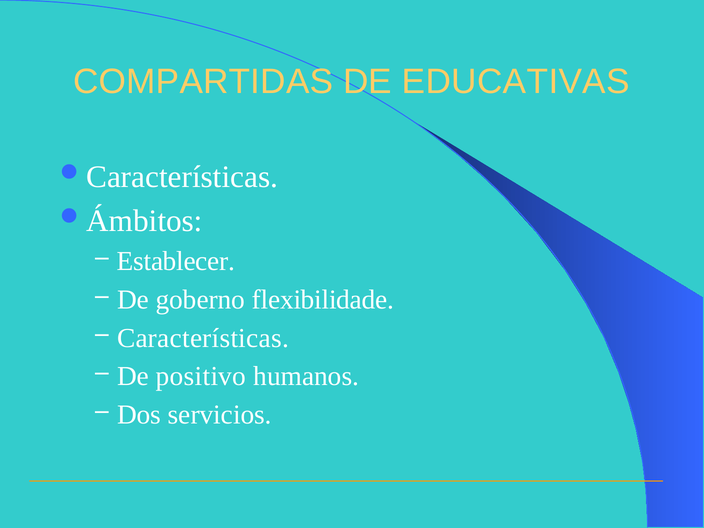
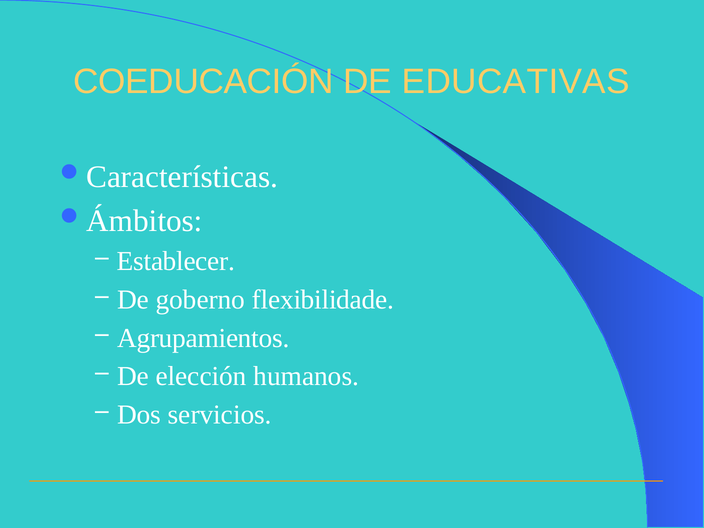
COMPARTIDAS: COMPARTIDAS -> COEDUCACIÓN
Características: Características -> Agrupamientos
positivo: positivo -> elección
